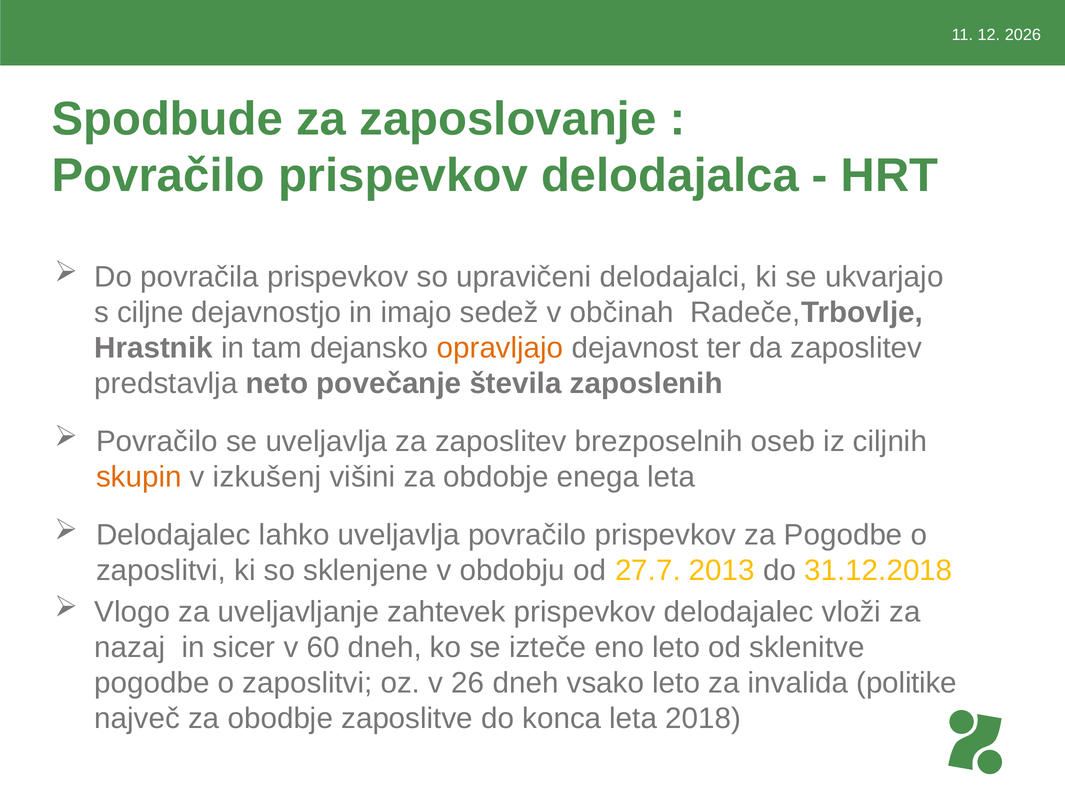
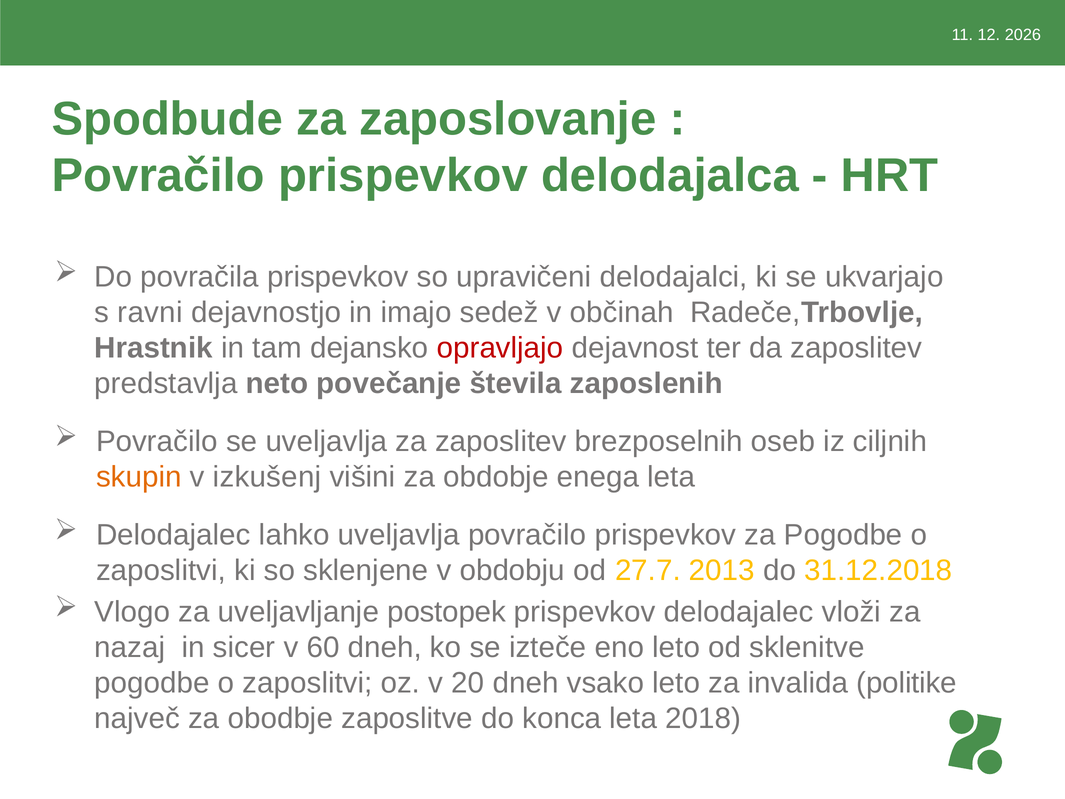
ciljne: ciljne -> ravni
opravljajo colour: orange -> red
zahtevek: zahtevek -> postopek
26: 26 -> 20
